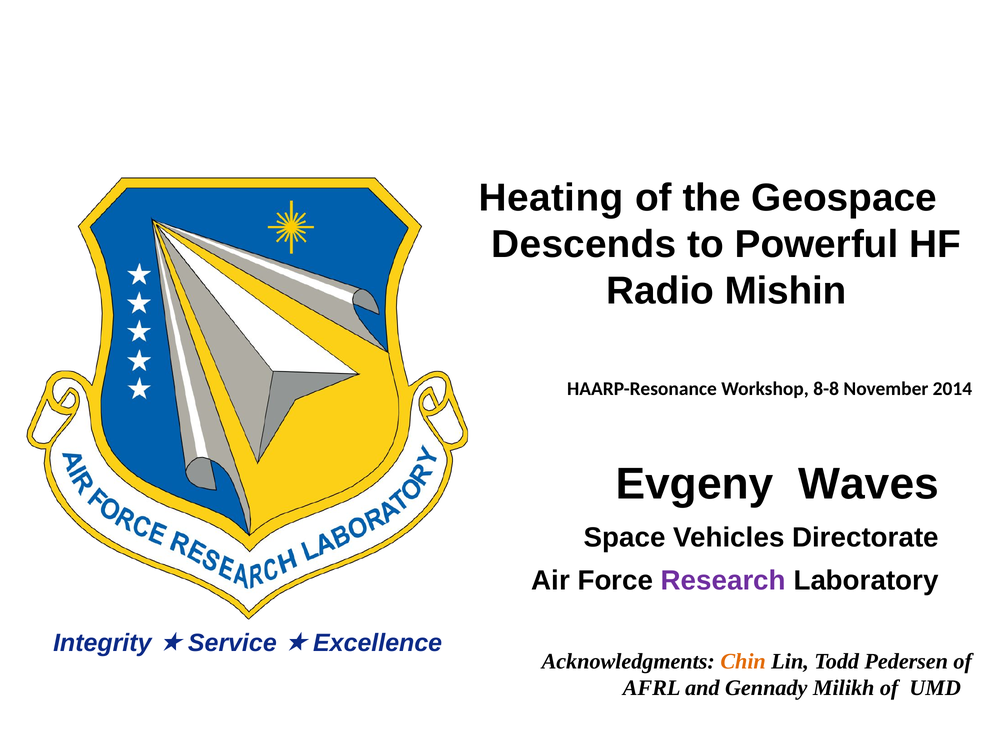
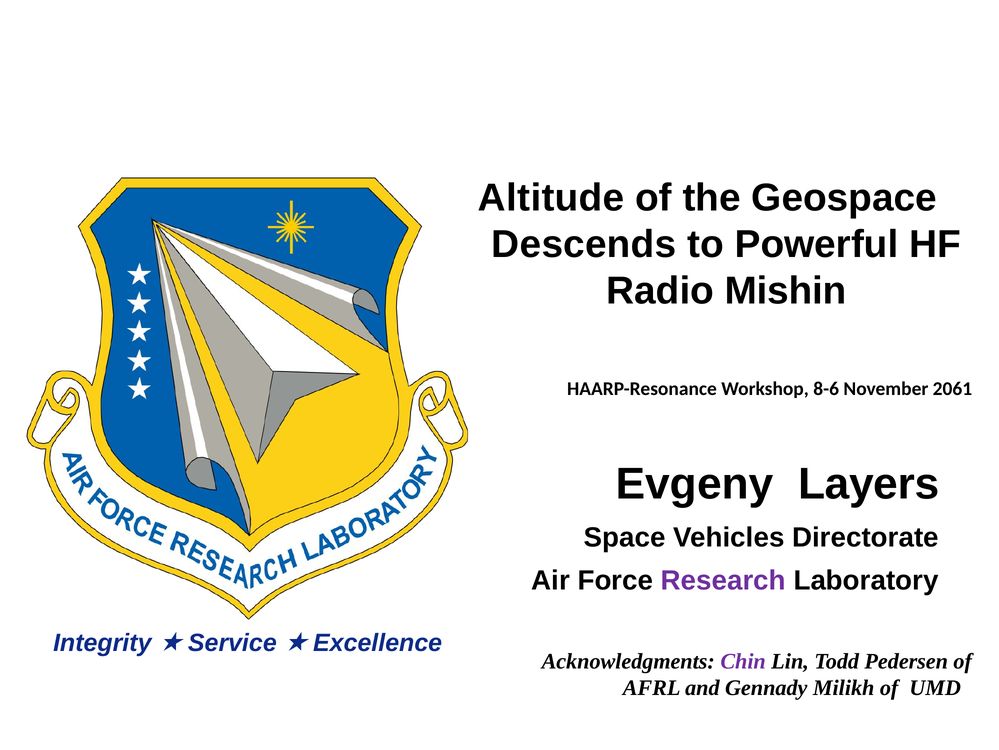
Heating: Heating -> Altitude
8-8: 8-8 -> 8-6
2014: 2014 -> 2061
Waves: Waves -> Layers
Chin colour: orange -> purple
